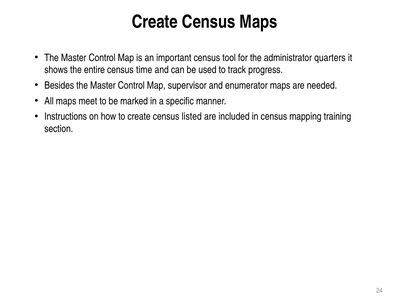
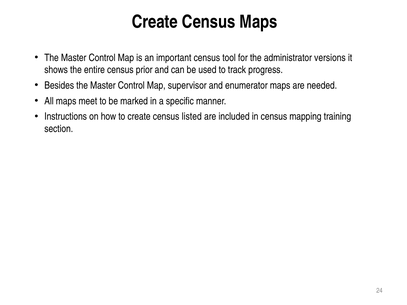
quarters: quarters -> versions
time: time -> prior
